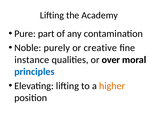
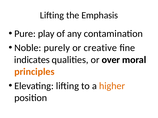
Academy: Academy -> Emphasis
part: part -> play
instance: instance -> indicates
principles colour: blue -> orange
